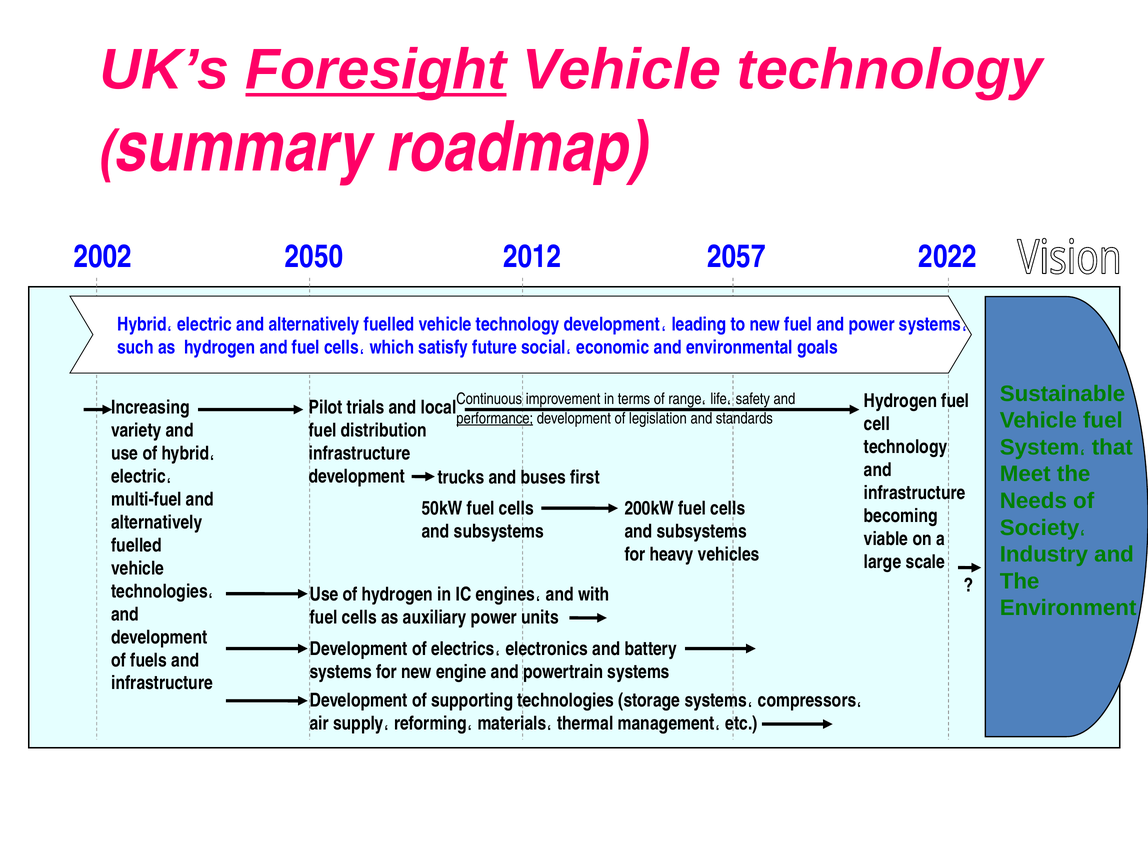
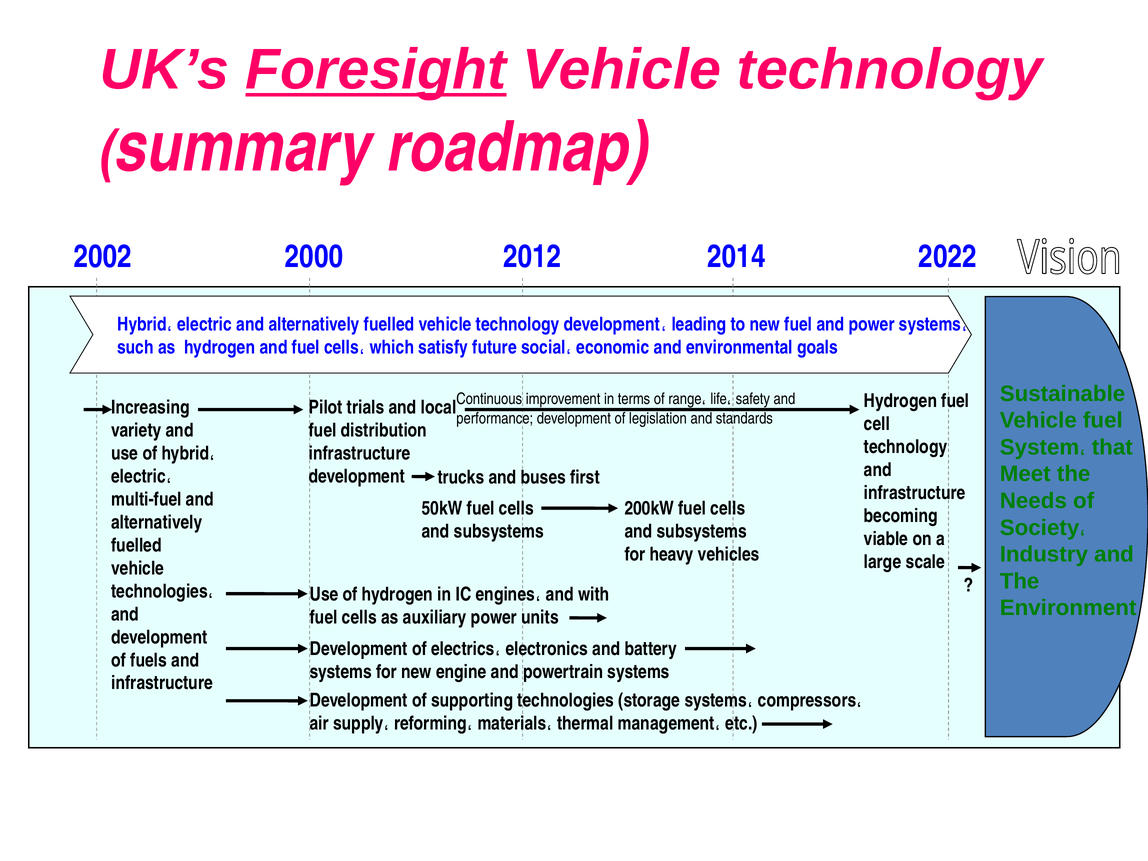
2050: 2050 -> 2000
2057: 2057 -> 2014
performance underline: present -> none
